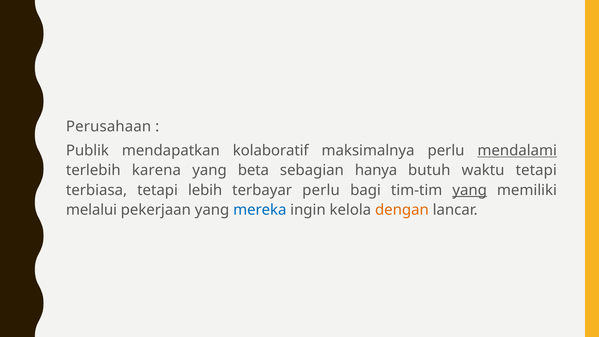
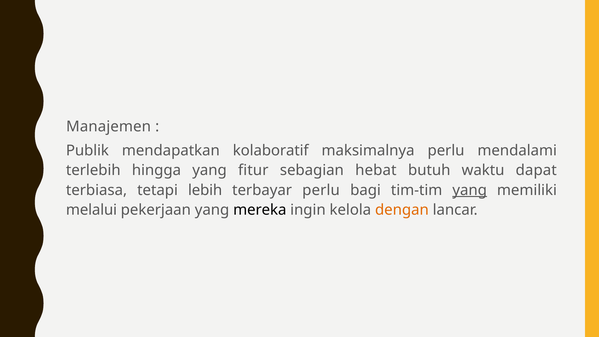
Perusahaan: Perusahaan -> Manajemen
mendalami underline: present -> none
karena: karena -> hingga
beta: beta -> fitur
hanya: hanya -> hebat
waktu tetapi: tetapi -> dapat
mereka colour: blue -> black
